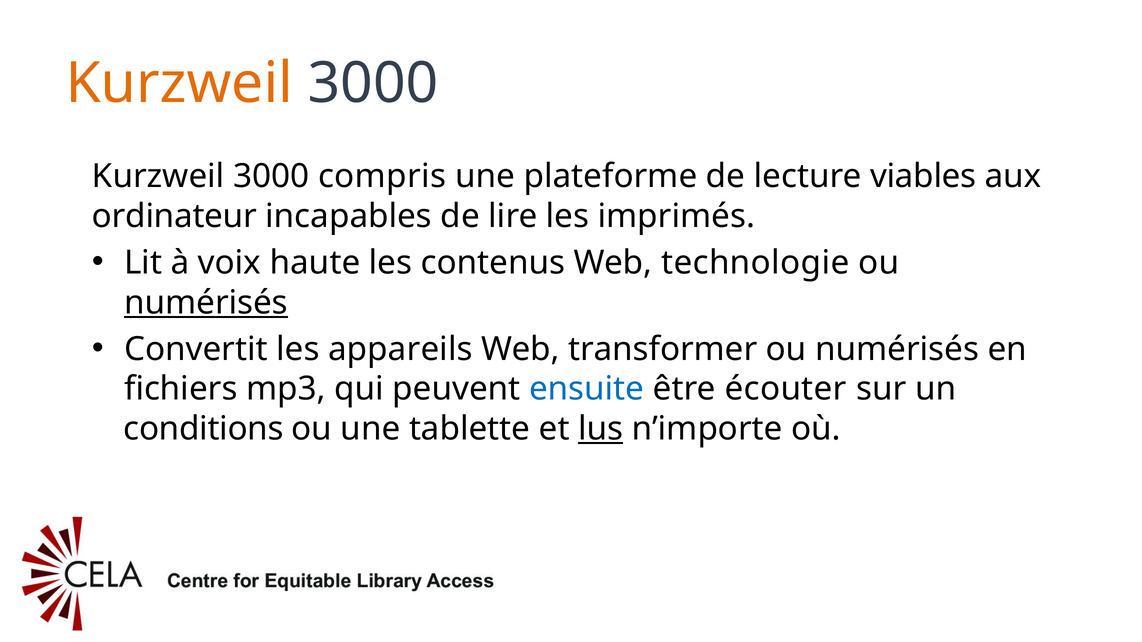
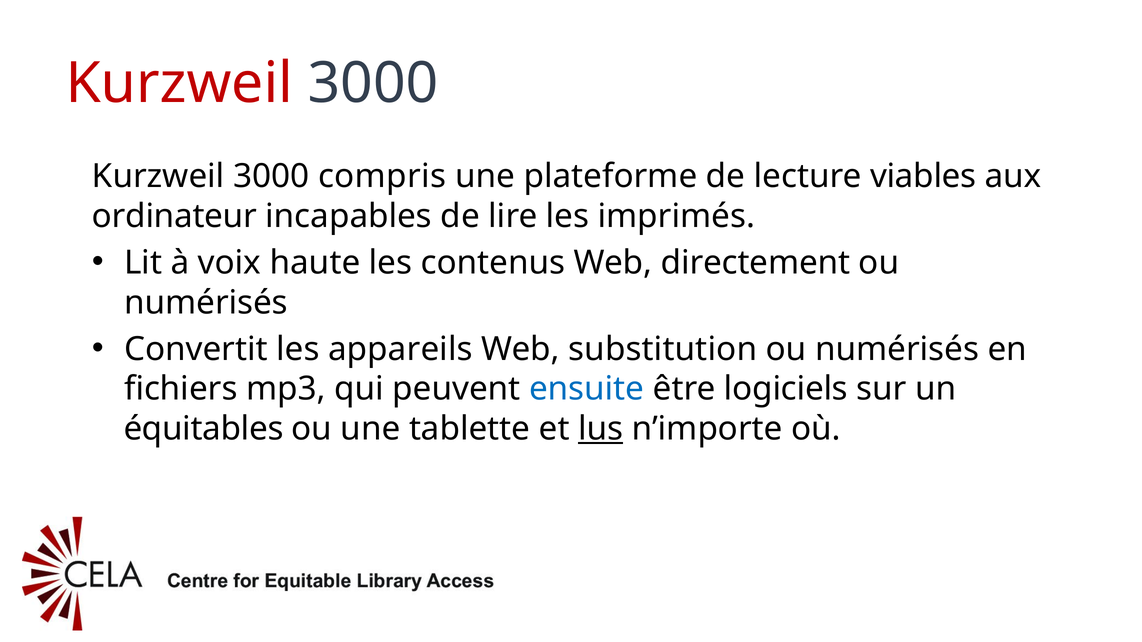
Kurzweil at (179, 83) colour: orange -> red
technologie: technologie -> directement
numérisés at (206, 303) underline: present -> none
transformer: transformer -> substitution
écouter: écouter -> logiciels
conditions: conditions -> équitables
